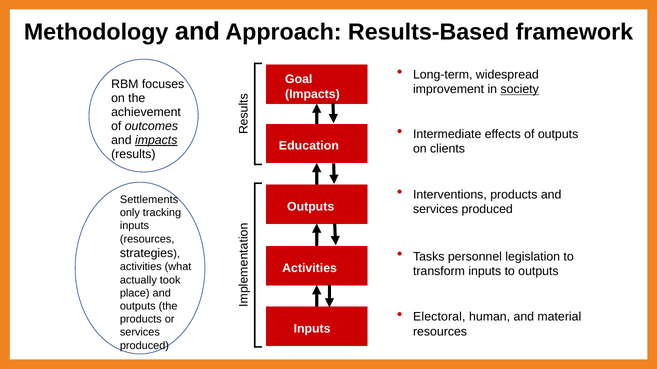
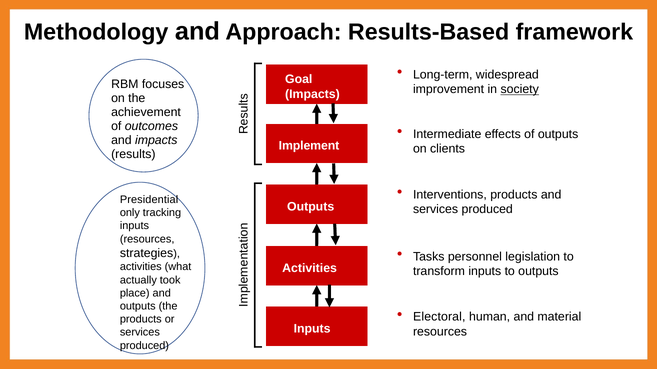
impacts at (156, 140) underline: present -> none
Education: Education -> Implement
Settlements: Settlements -> Presidential
